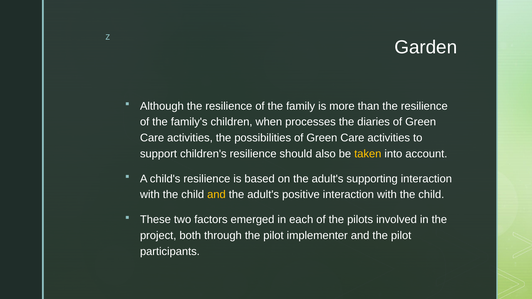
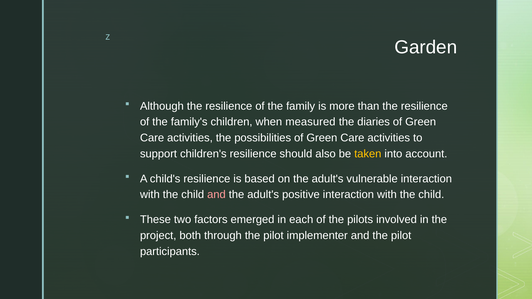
processes: processes -> measured
supporting: supporting -> vulnerable
and at (216, 195) colour: yellow -> pink
